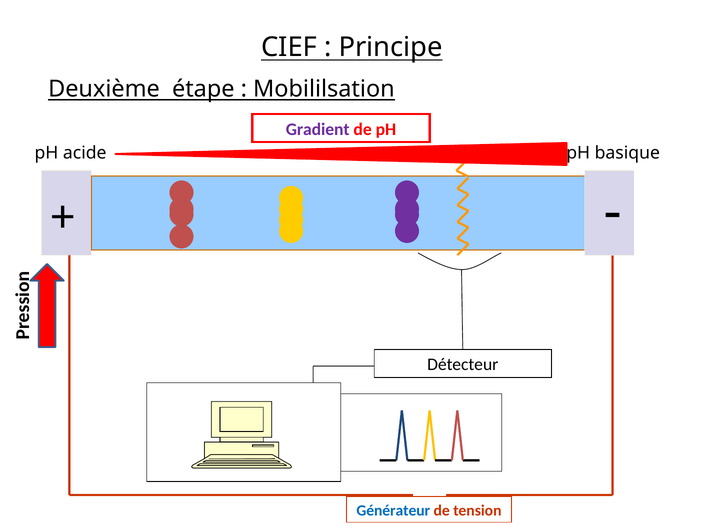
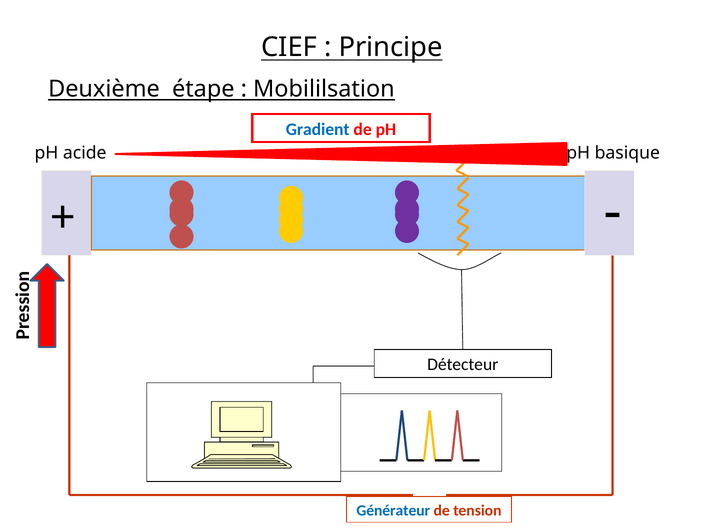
Gradient colour: purple -> blue
